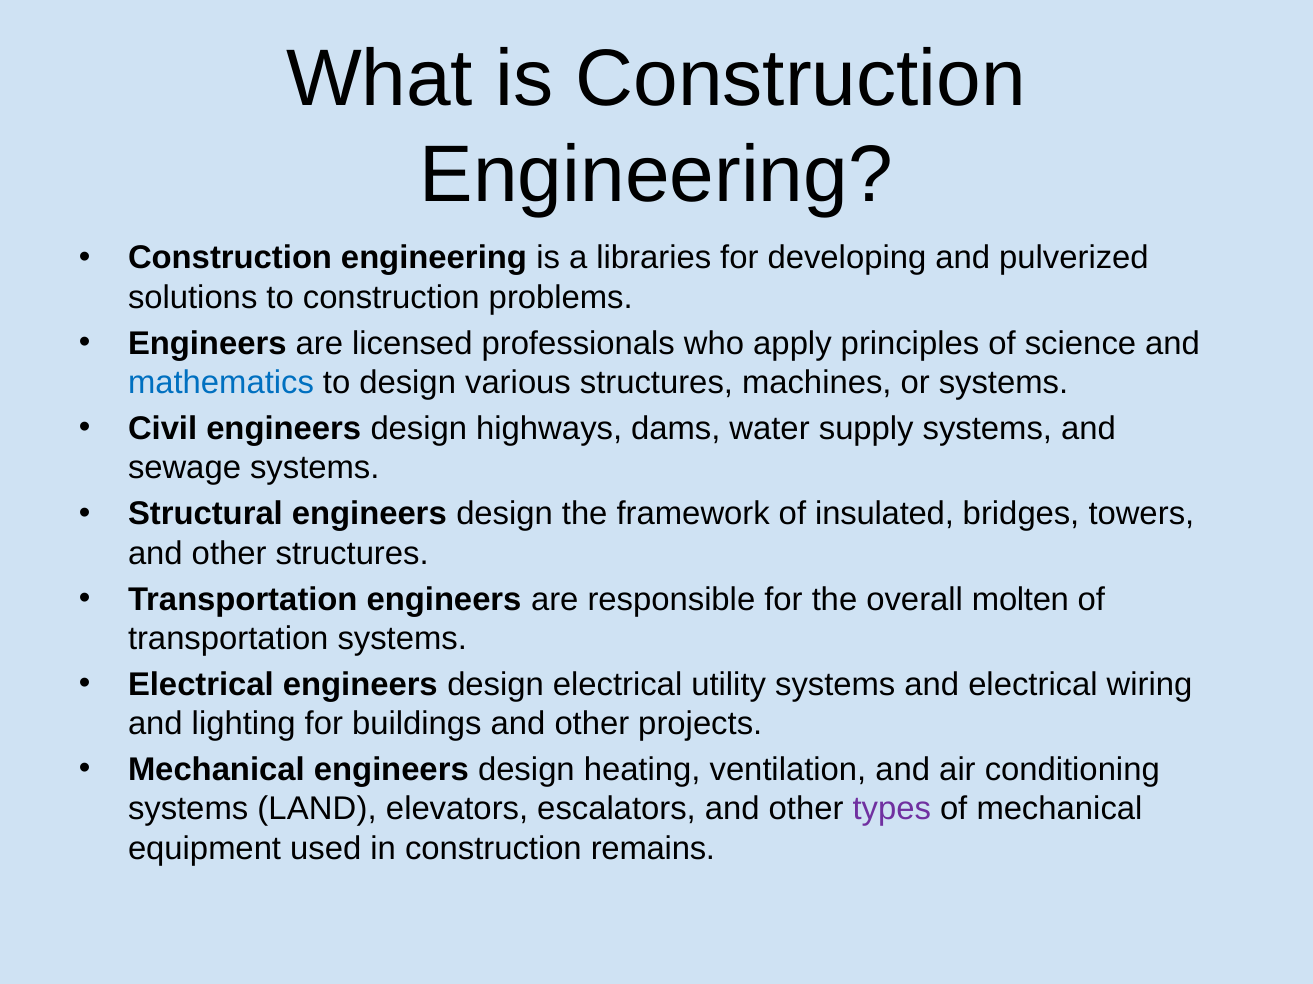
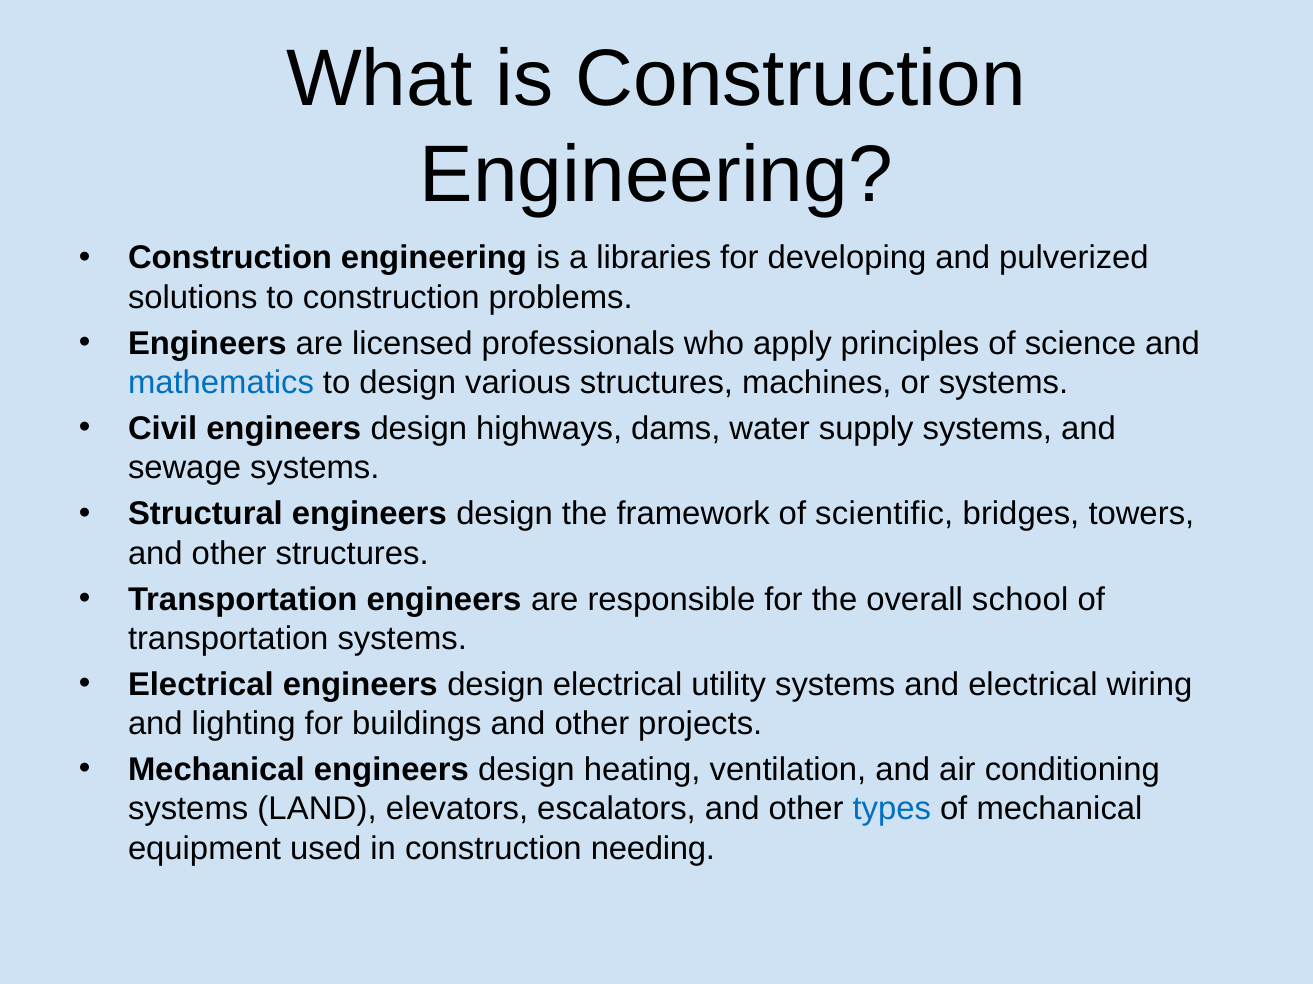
insulated: insulated -> scientific
molten: molten -> school
types colour: purple -> blue
remains: remains -> needing
